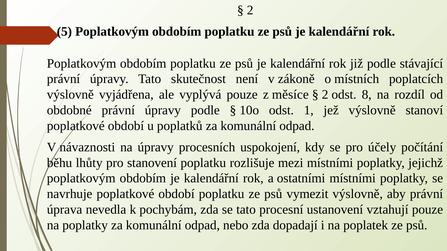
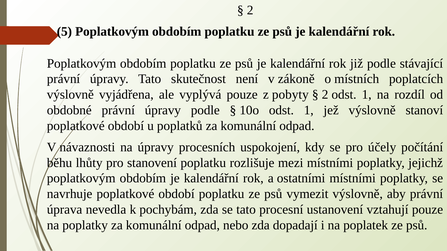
měsíce: měsíce -> pobyty
2 odst 8: 8 -> 1
